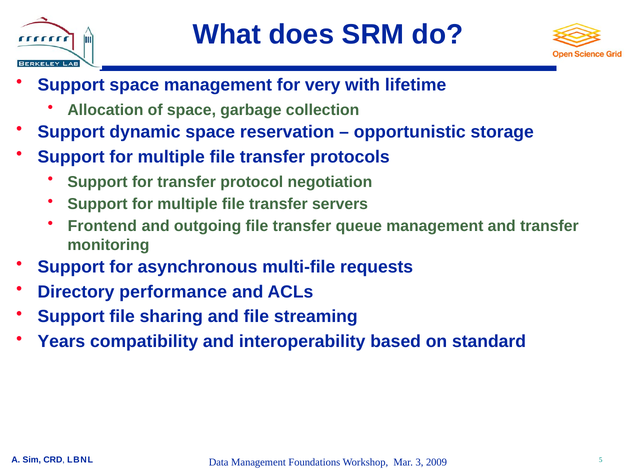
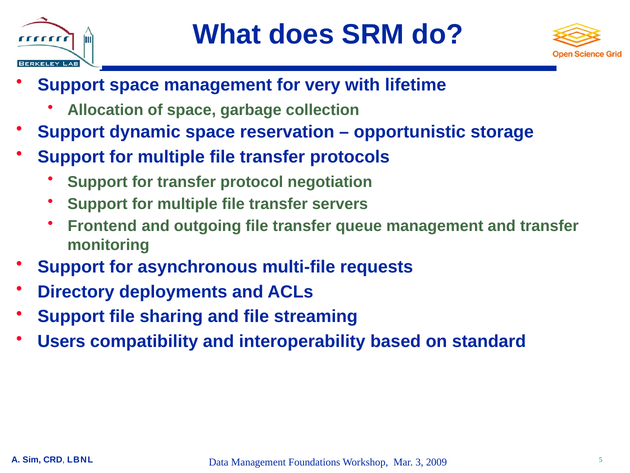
performance: performance -> deployments
Years: Years -> Users
